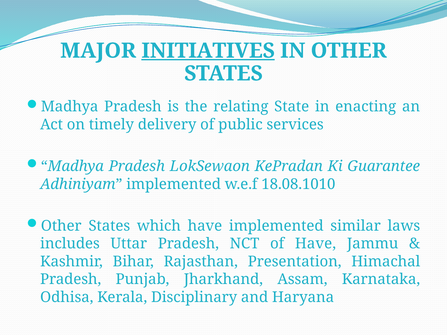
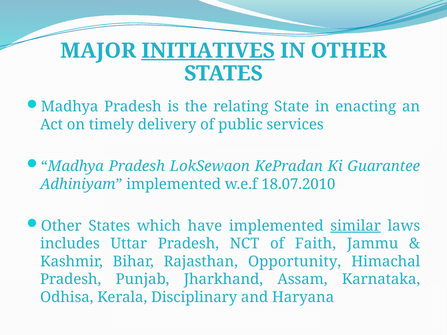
18.08.1010: 18.08.1010 -> 18.07.2010
similar underline: none -> present
of Have: Have -> Faith
Presentation: Presentation -> Opportunity
